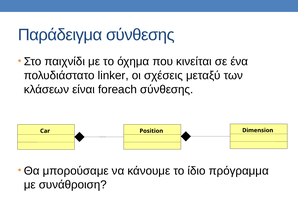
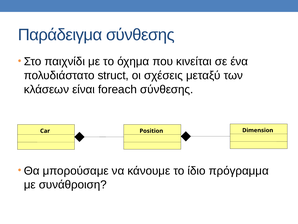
linker: linker -> struct
